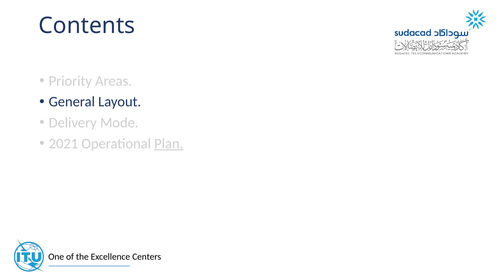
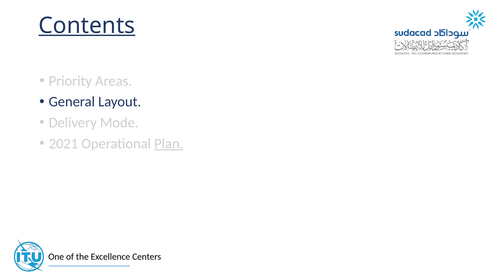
Contents underline: none -> present
